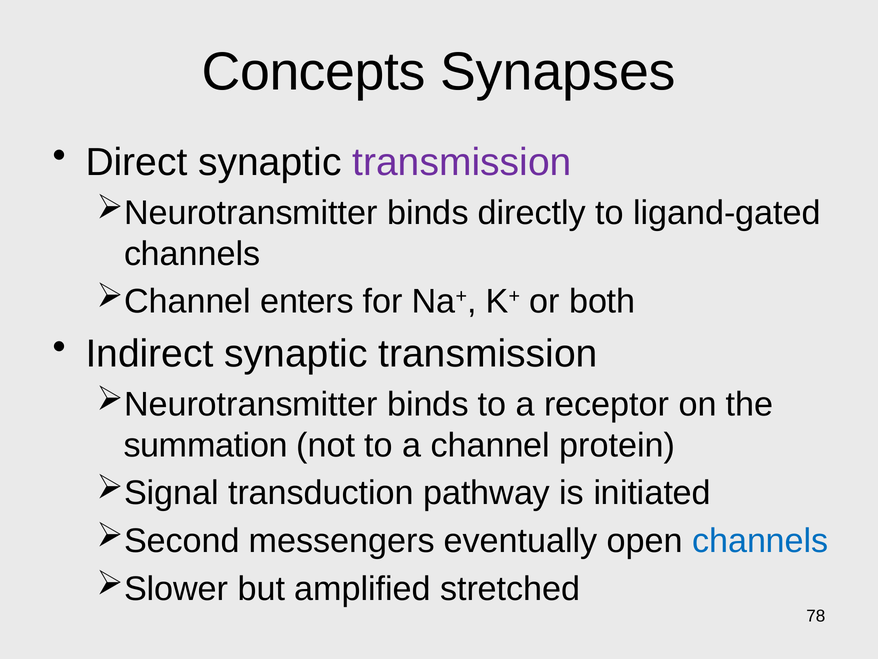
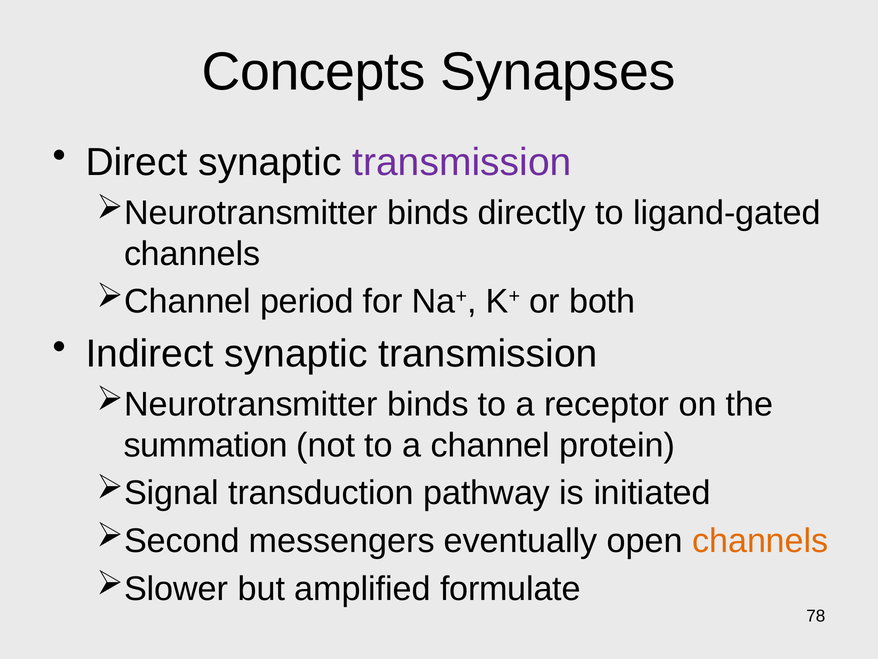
enters: enters -> period
channels at (760, 541) colour: blue -> orange
stretched: stretched -> formulate
